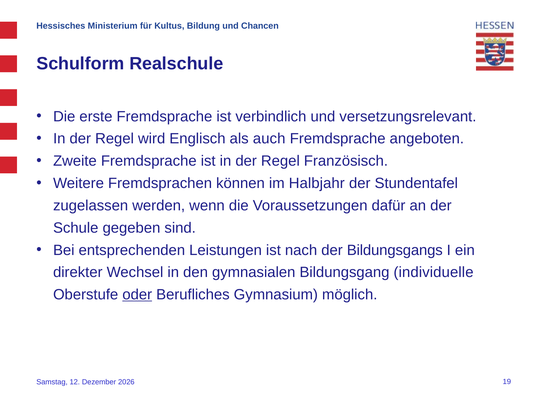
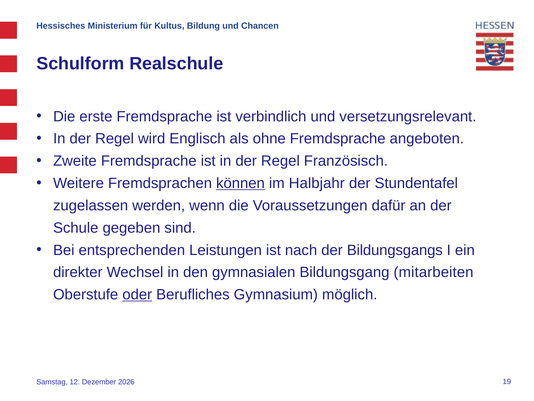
auch: auch -> ohne
können underline: none -> present
individuelle: individuelle -> mitarbeiten
